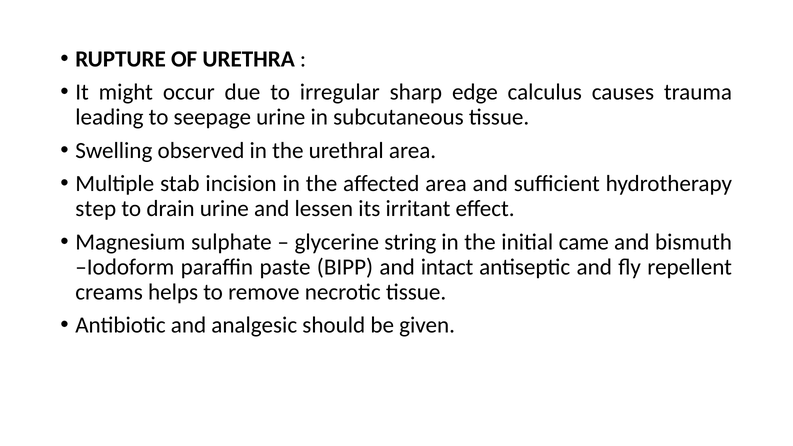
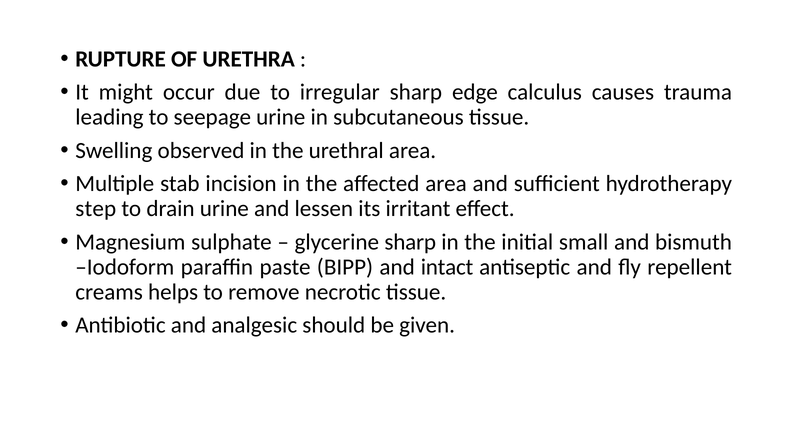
glycerine string: string -> sharp
came: came -> small
